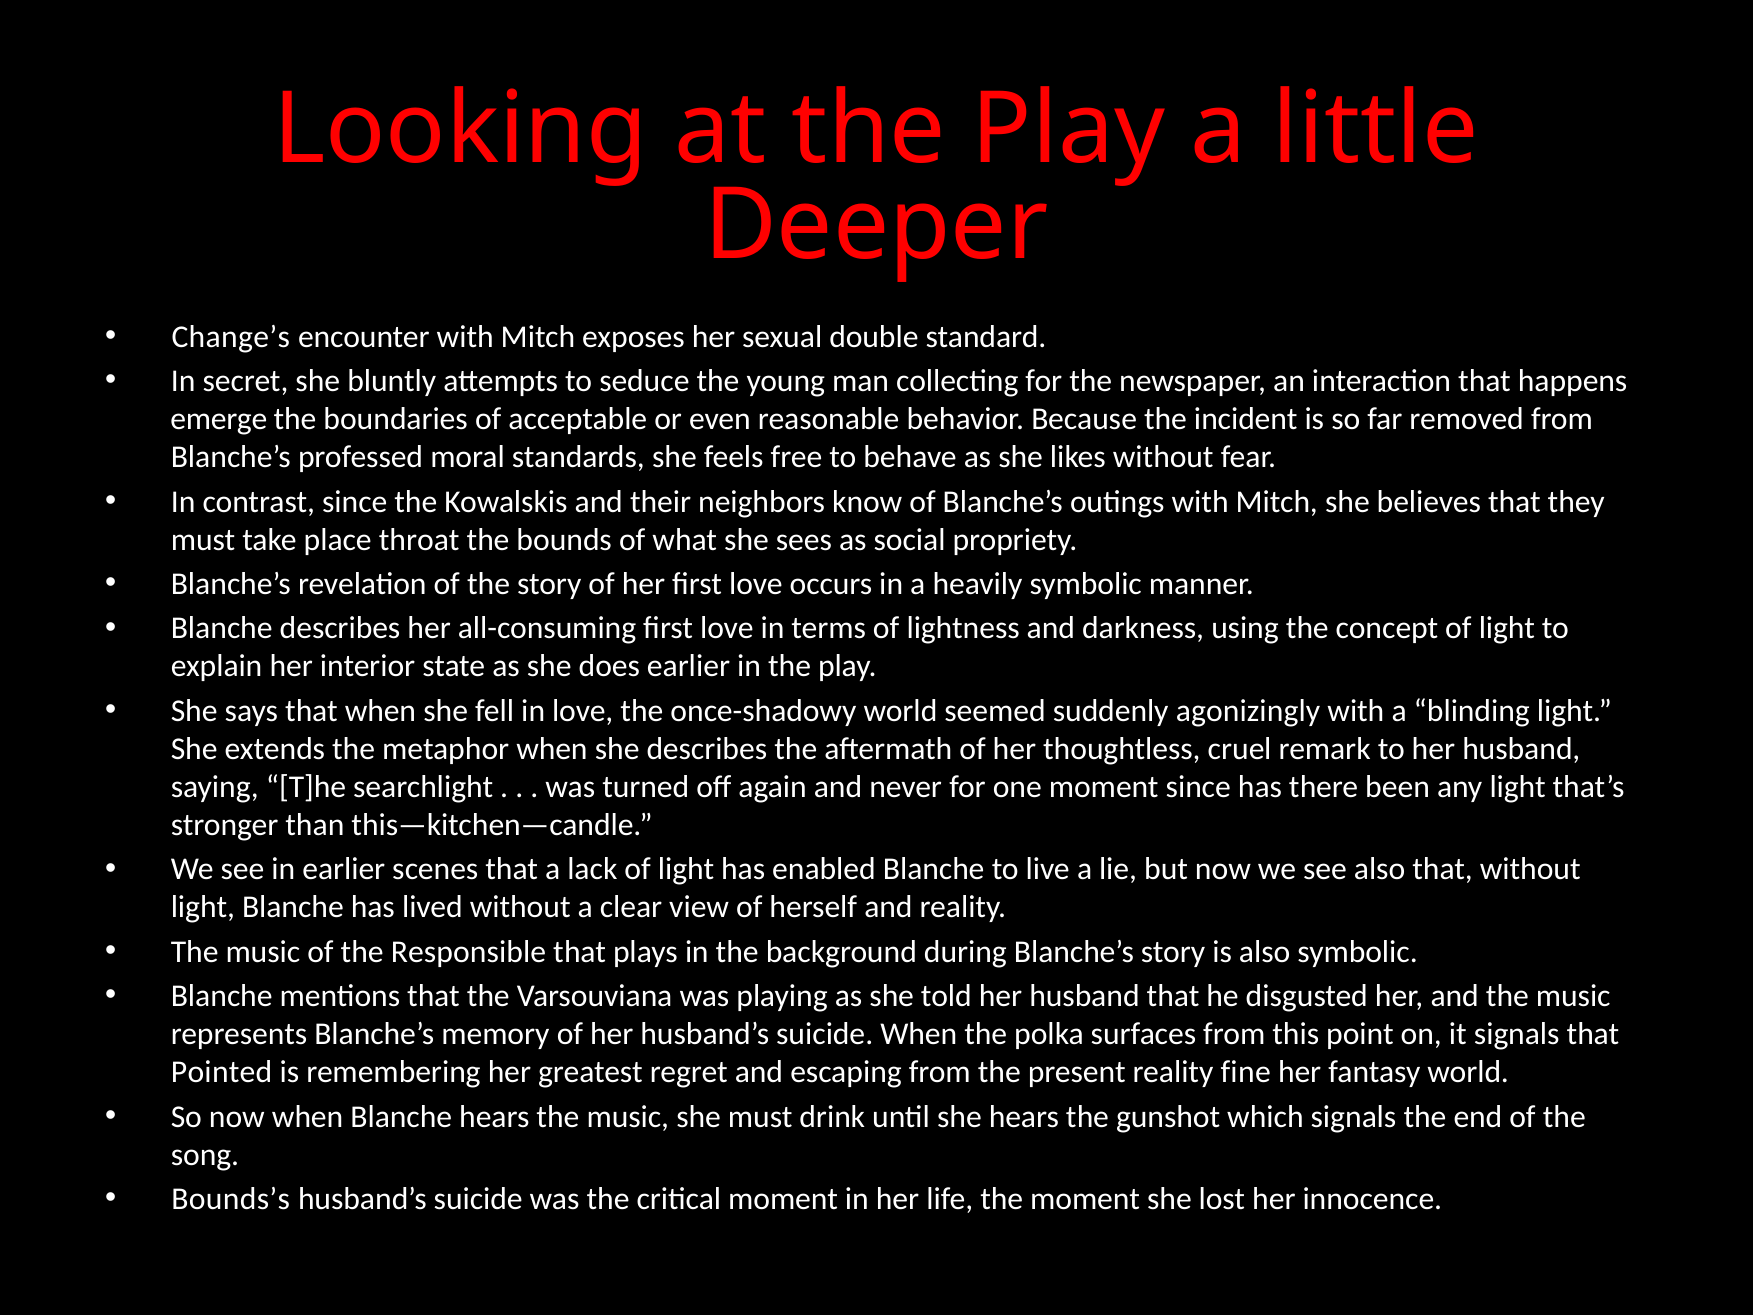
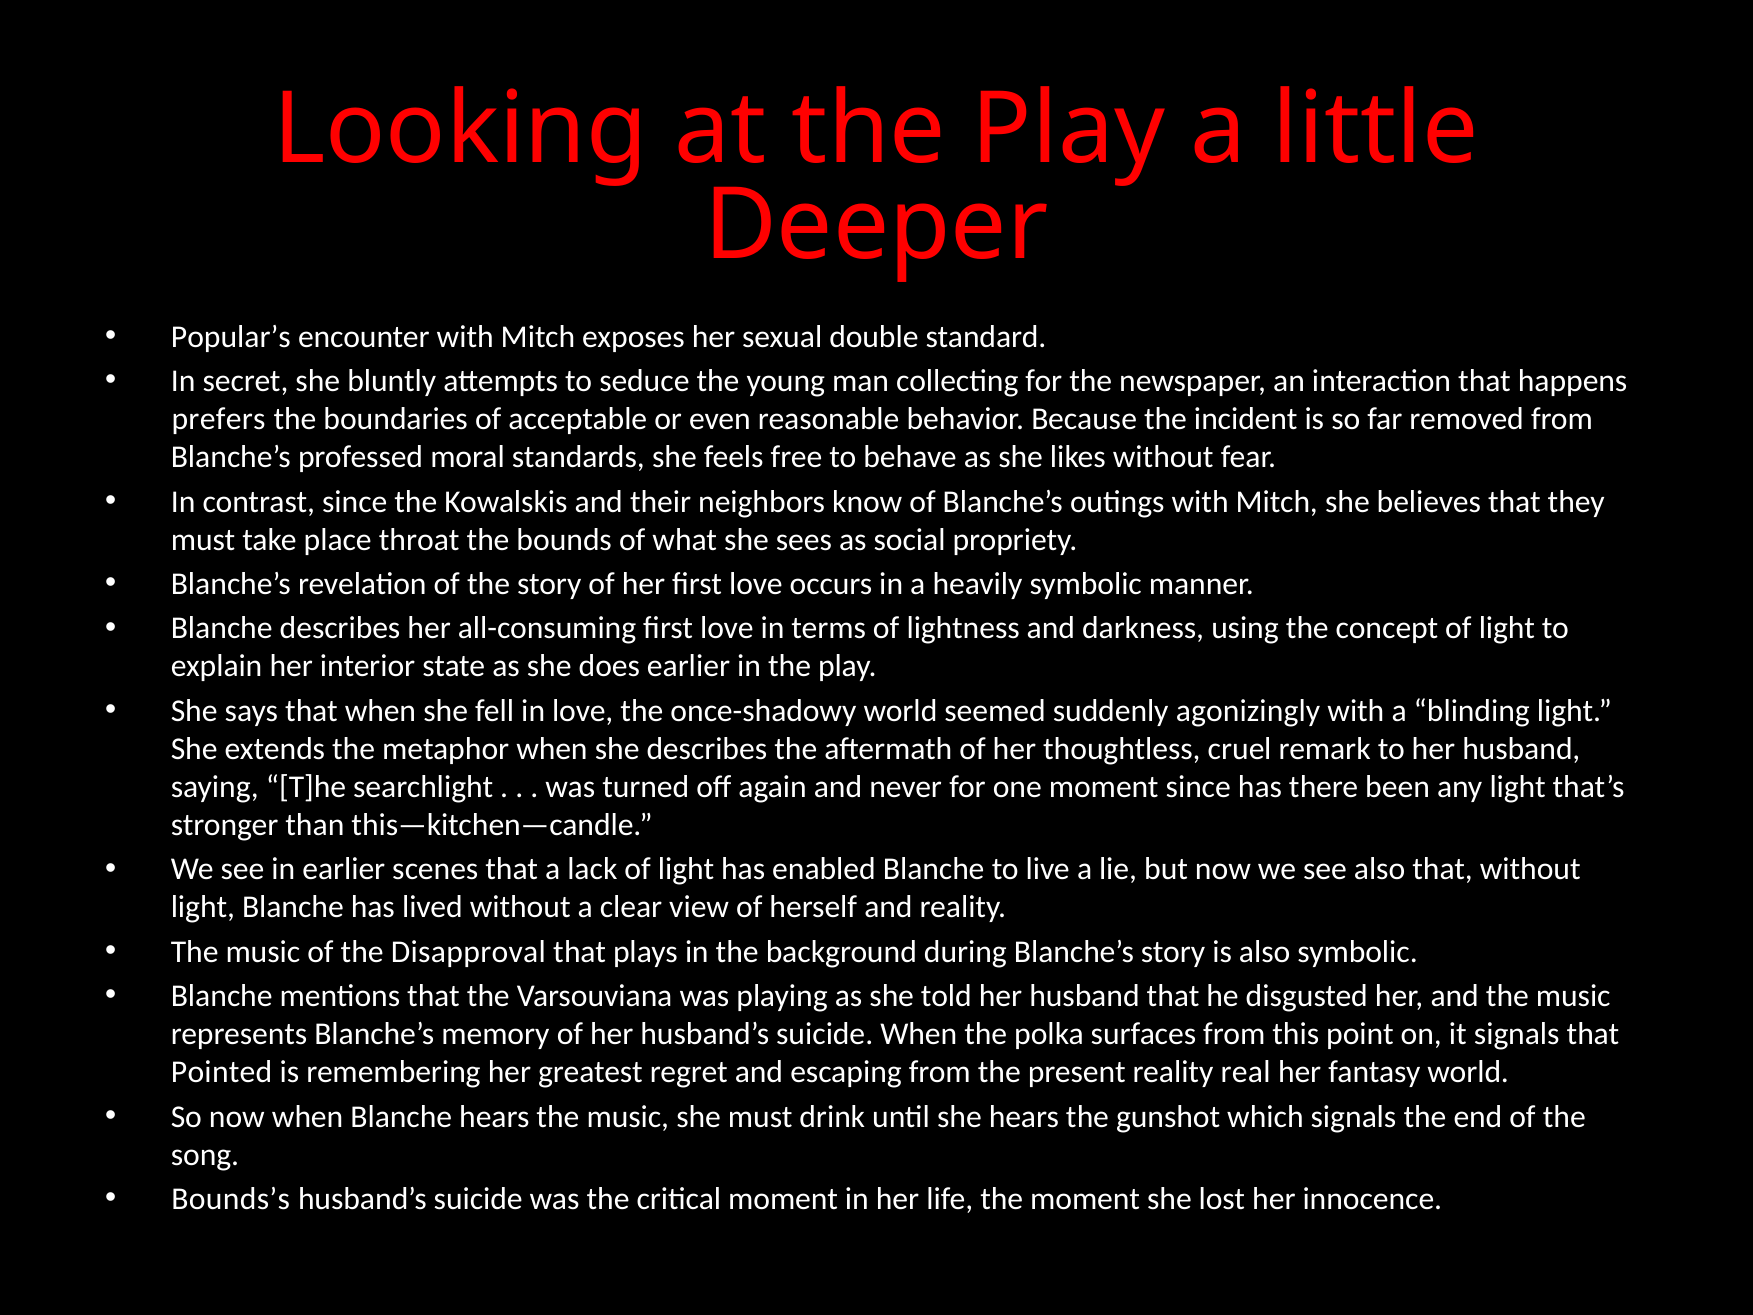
Change’s: Change’s -> Popular’s
emerge: emerge -> prefers
Responsible: Responsible -> Disapproval
fine: fine -> real
